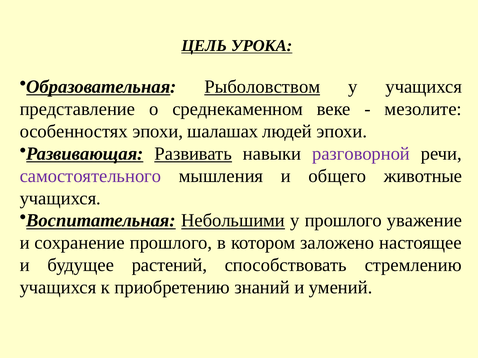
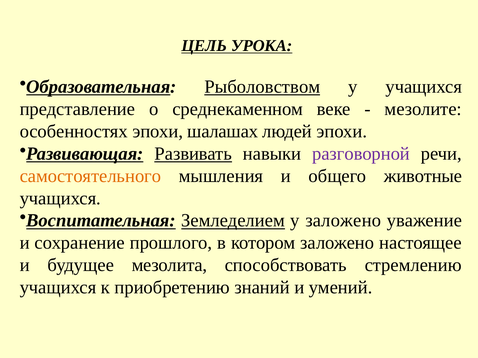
самостоятельного colour: purple -> orange
Небольшими: Небольшими -> Земледелием
у прошлого: прошлого -> заложено
растений: растений -> мезолита
